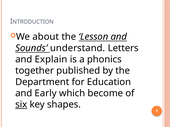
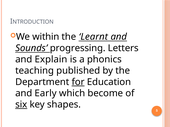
about: about -> within
Lesson: Lesson -> Learnt
understand: understand -> progressing
together: together -> teaching
for underline: none -> present
